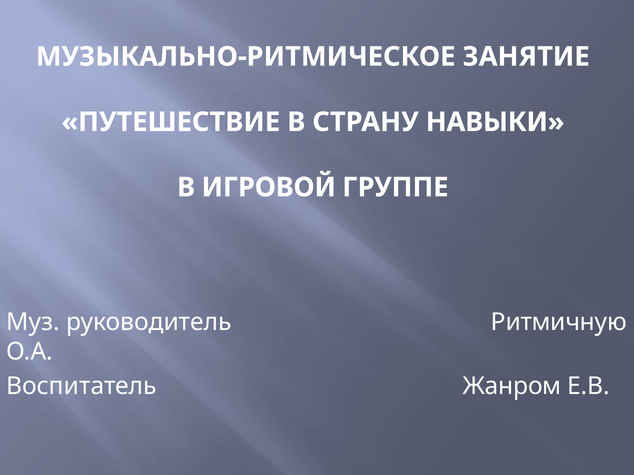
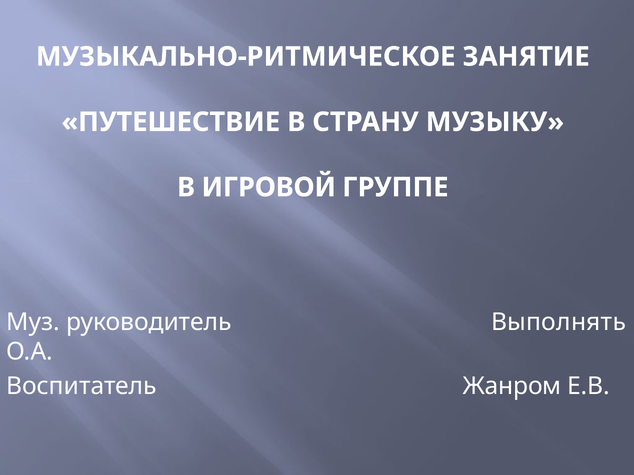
НАВЫКИ: НАВЫКИ -> МУЗЫКУ
Ритмичную: Ритмичную -> Выполнять
